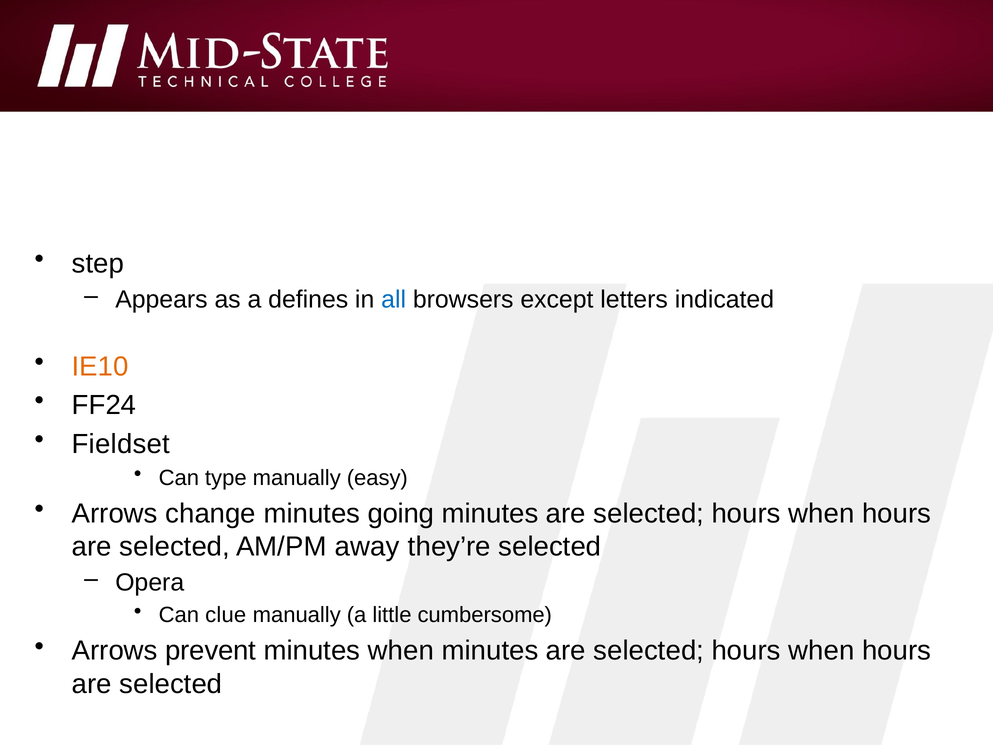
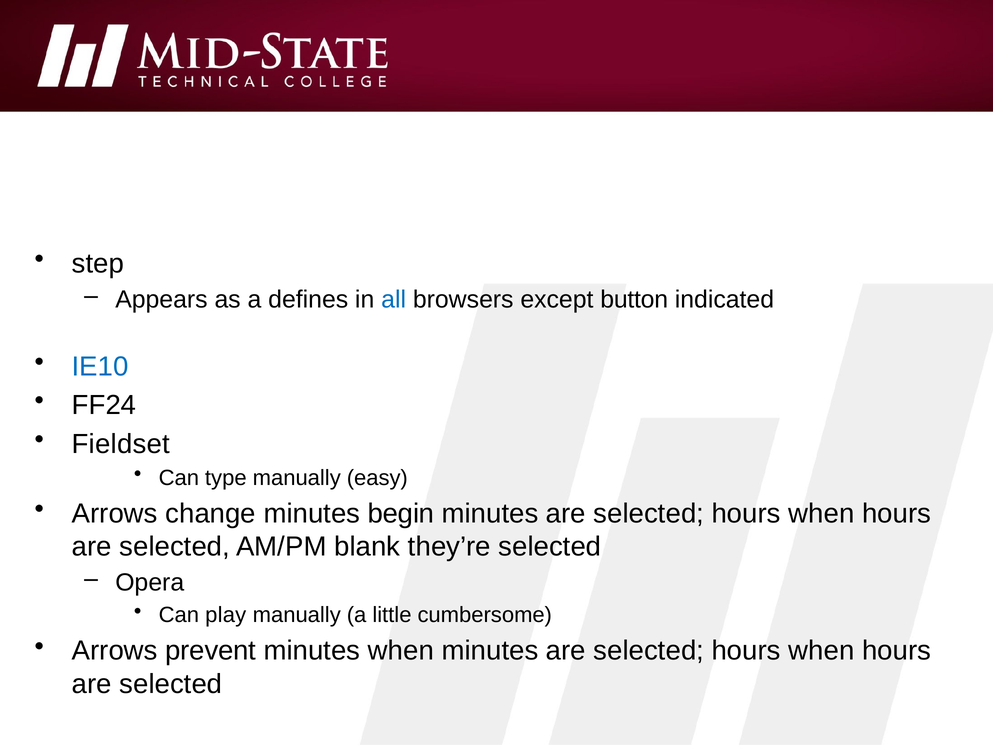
letters: letters -> button
IE10 colour: orange -> blue
going: going -> begin
away: away -> blank
clue: clue -> play
